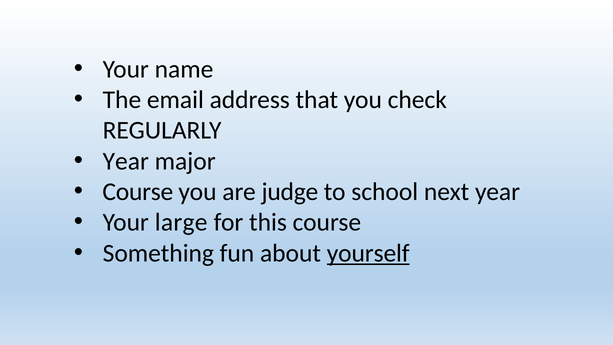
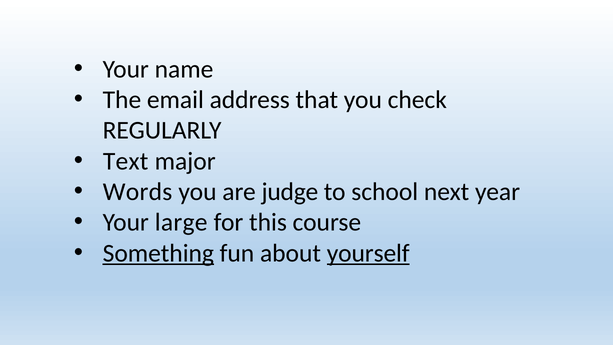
Year at (126, 161): Year -> Text
Course at (138, 192): Course -> Words
Something underline: none -> present
